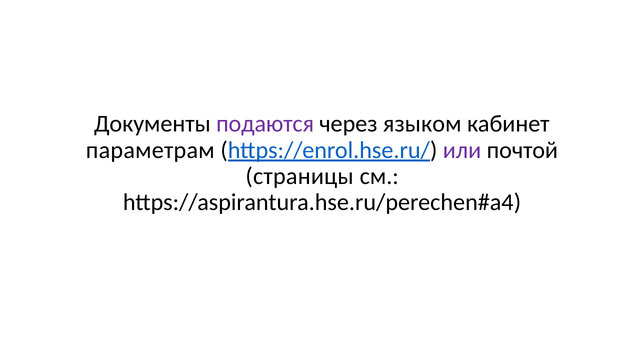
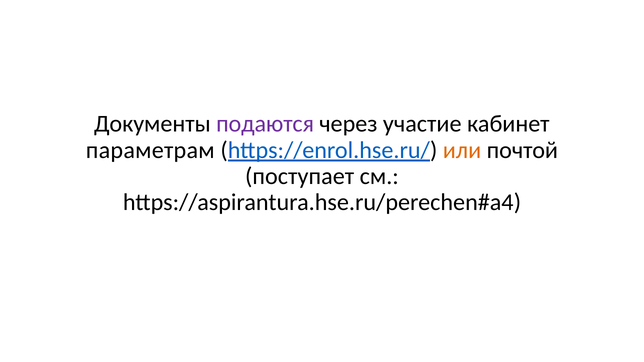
языком: языком -> участие
или colour: purple -> orange
страницы: страницы -> поступает
